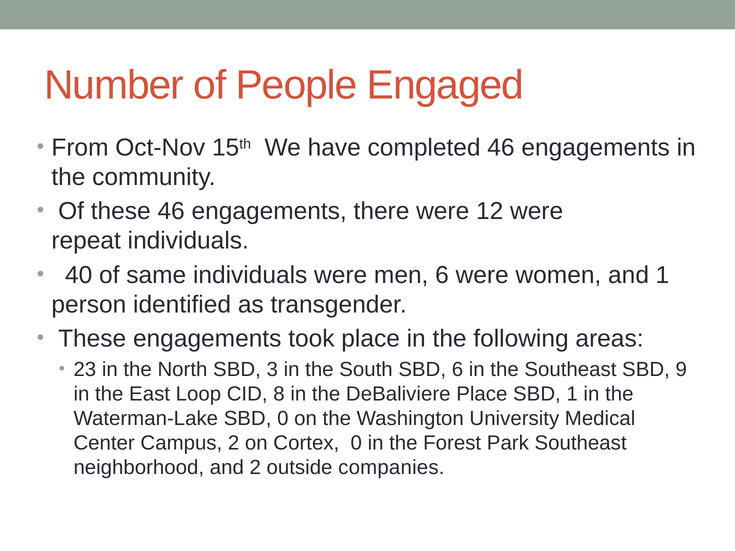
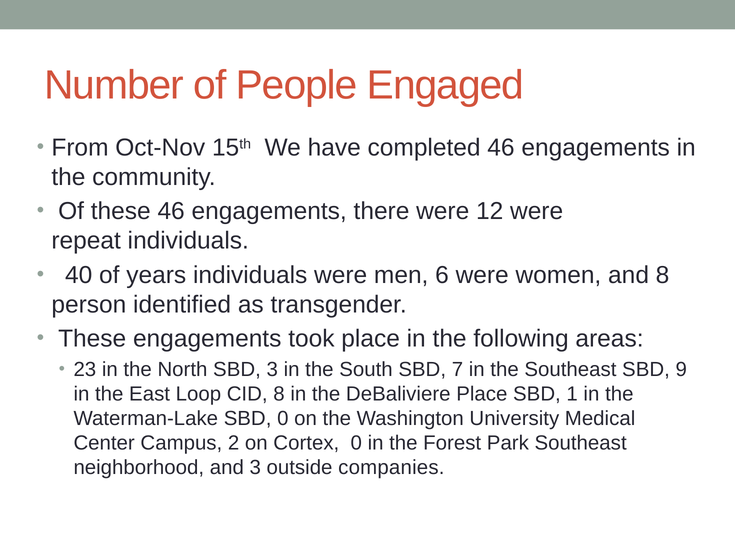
same: same -> years
and 1: 1 -> 8
SBD 6: 6 -> 7
and 2: 2 -> 3
